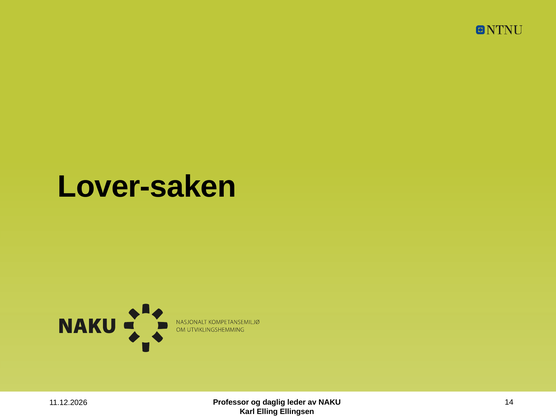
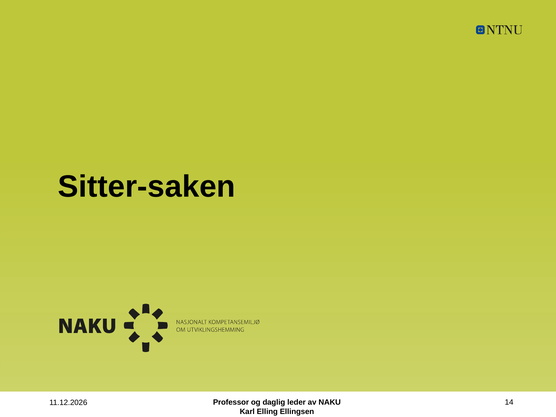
Lover-saken: Lover-saken -> Sitter-saken
